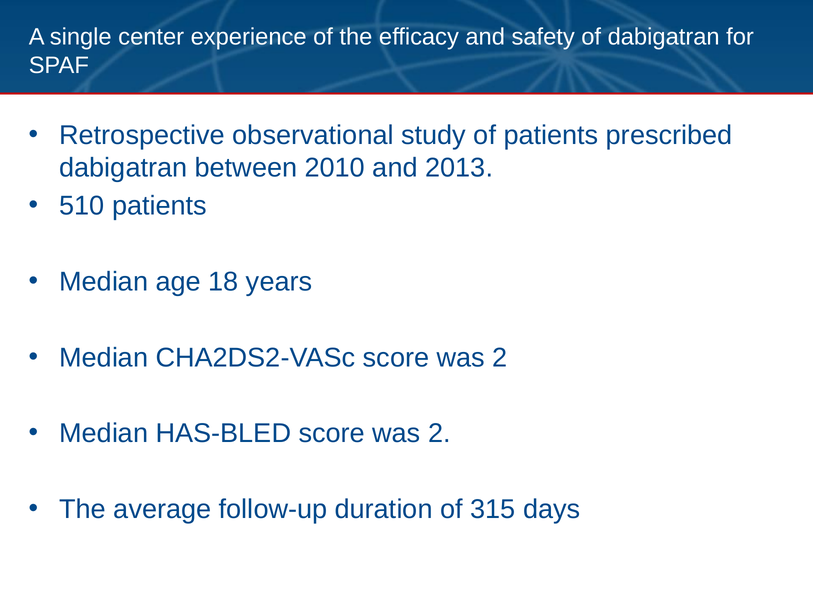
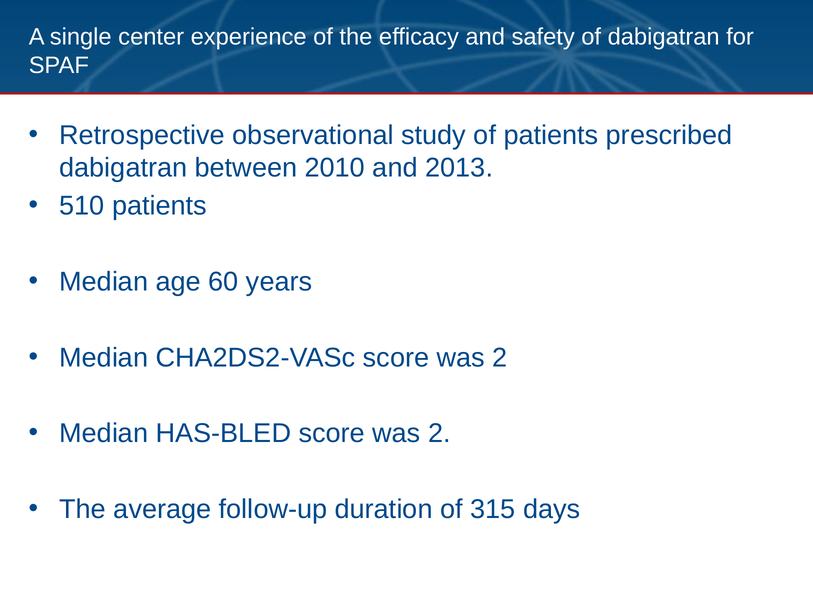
18: 18 -> 60
